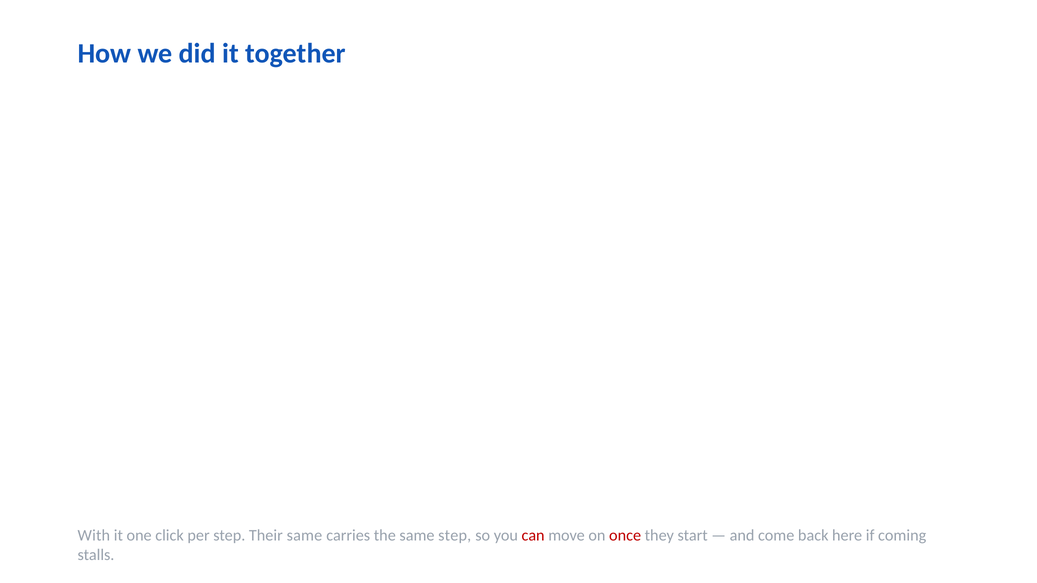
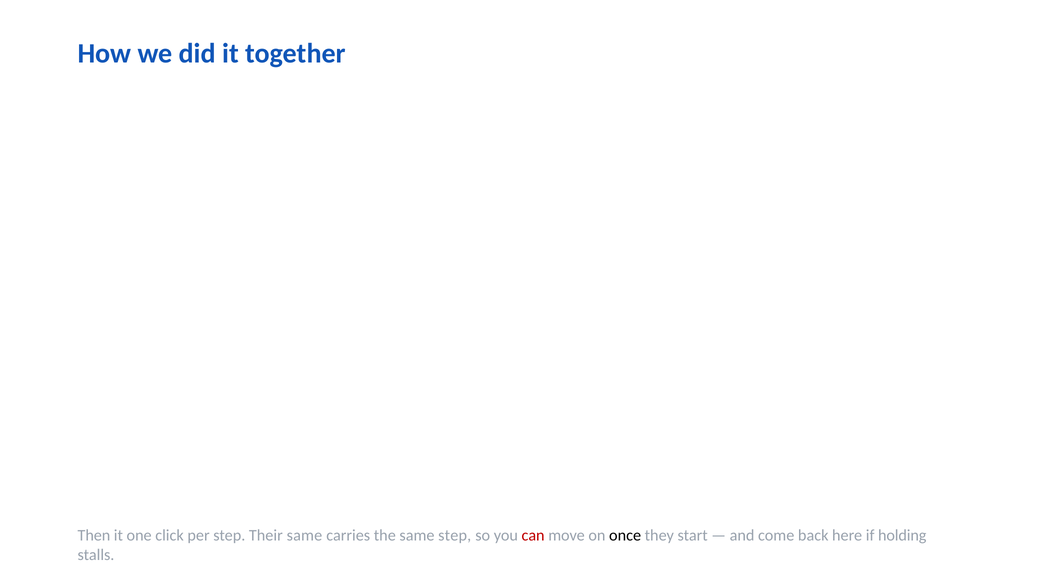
With: With -> Then
once colour: red -> black
coming: coming -> holding
